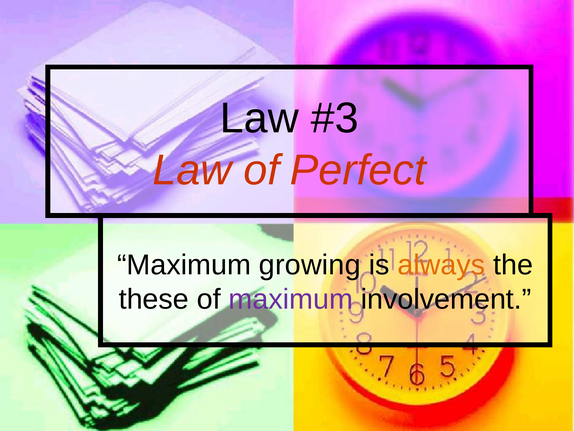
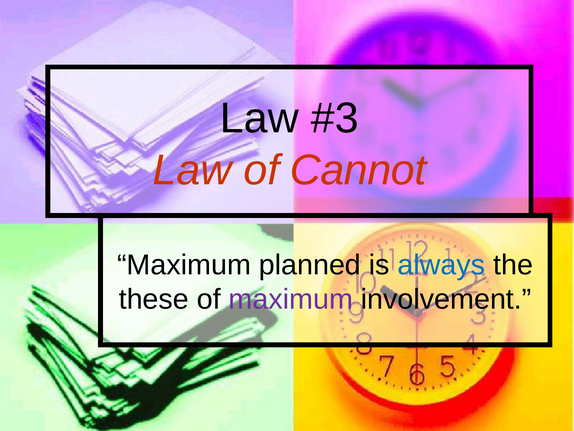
Perfect: Perfect -> Cannot
growing: growing -> planned
always colour: orange -> blue
